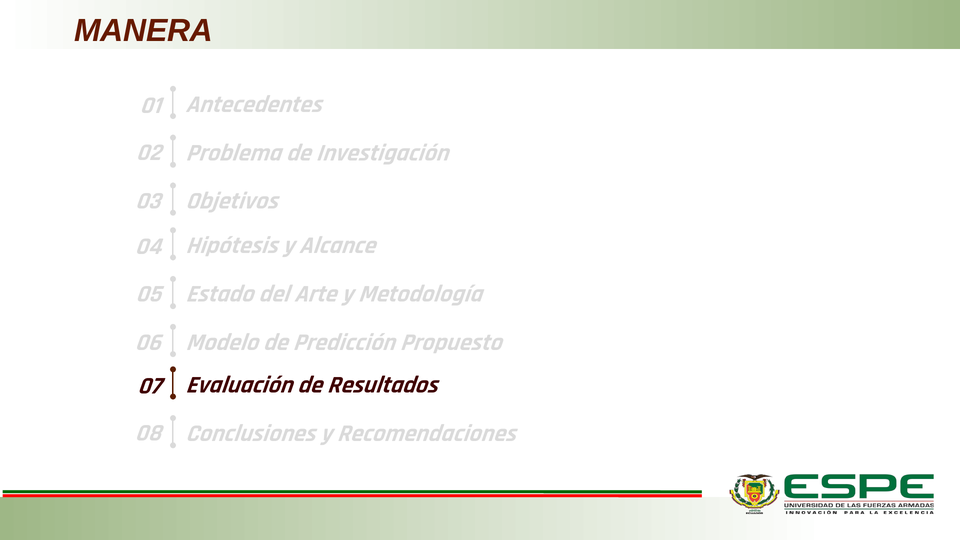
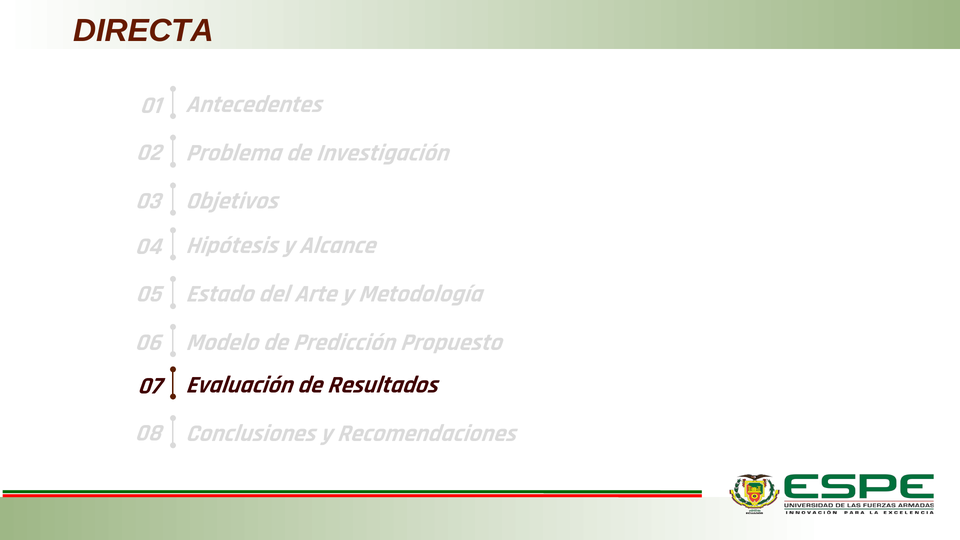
MANERA: MANERA -> DIRECTA
